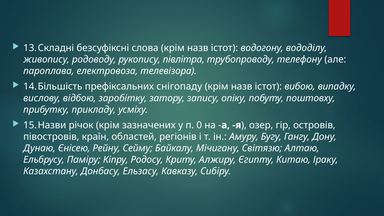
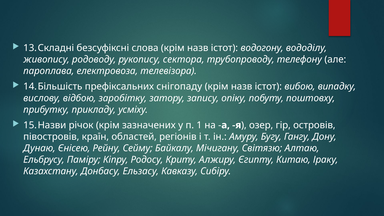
півлітра: півлітра -> сектора
0: 0 -> 1
